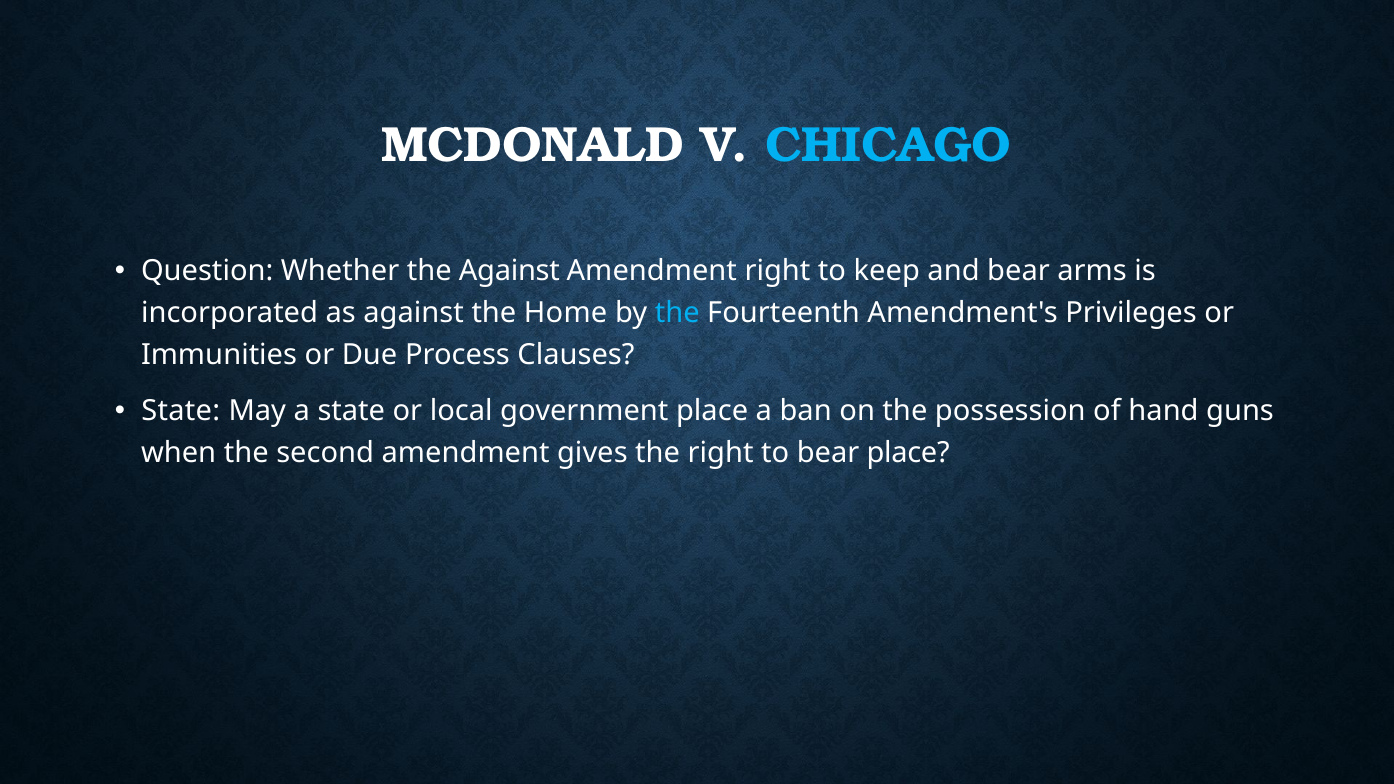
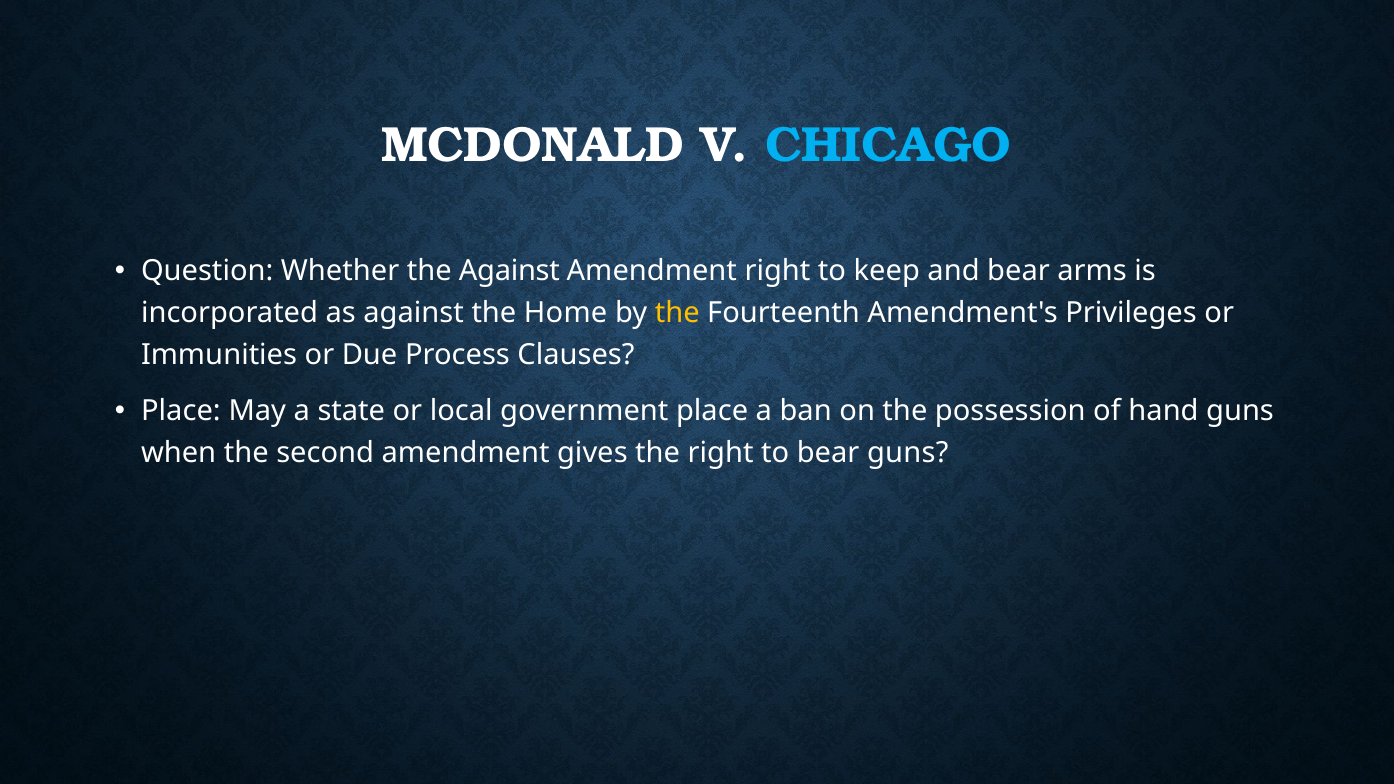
the at (677, 313) colour: light blue -> yellow
State at (181, 411): State -> Place
bear place: place -> guns
